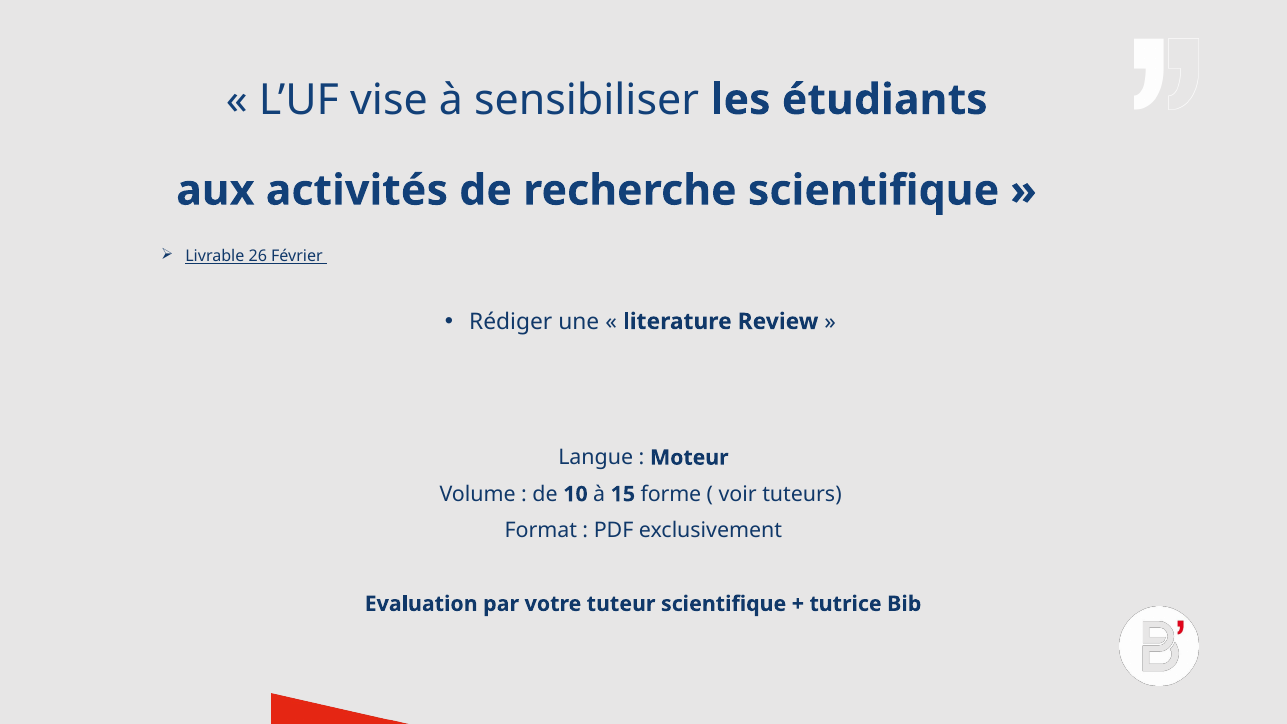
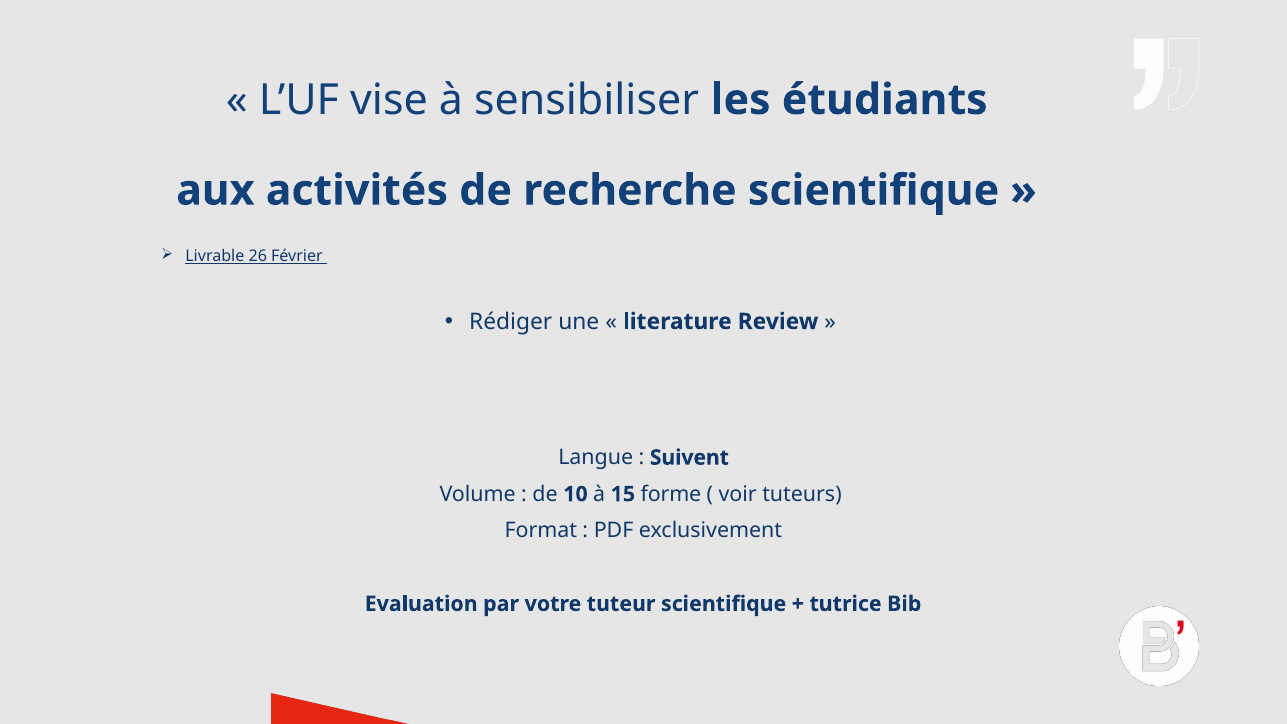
Moteur: Moteur -> Suivent
